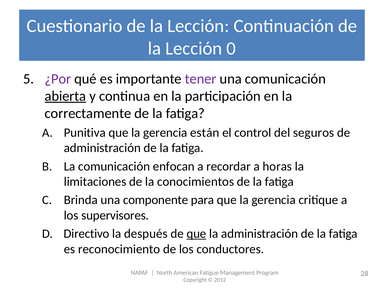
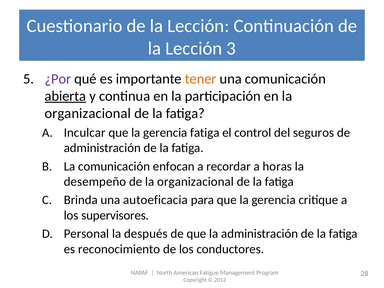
0: 0 -> 3
tener colour: purple -> orange
correctamente at (88, 113): correctamente -> organizacional
Punitiva: Punitiva -> Inculcar
gerencia están: están -> fatiga
limitaciones: limitaciones -> desempeño
de la conocimientos: conocimientos -> organizacional
componente: componente -> autoeficacia
Directivo: Directivo -> Personal
que at (196, 234) underline: present -> none
